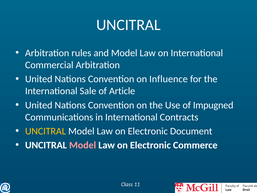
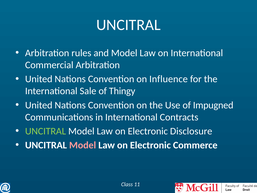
Article: Article -> Thingy
UNCITRAL at (46, 131) colour: yellow -> light green
Document: Document -> Disclosure
